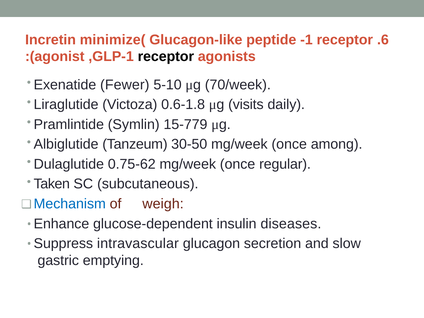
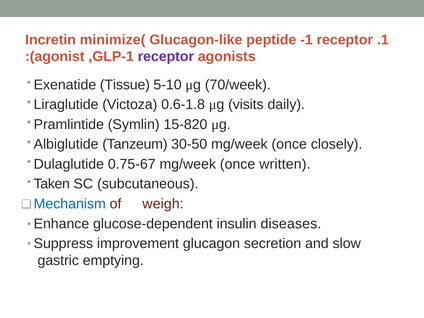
.6: .6 -> .1
receptor at (166, 57) colour: black -> purple
Fewer: Fewer -> Tissue
15-779: 15-779 -> 15-820
among: among -> closely
0.75-62: 0.75-62 -> 0.75-67
regular: regular -> written
intravascular: intravascular -> improvement
